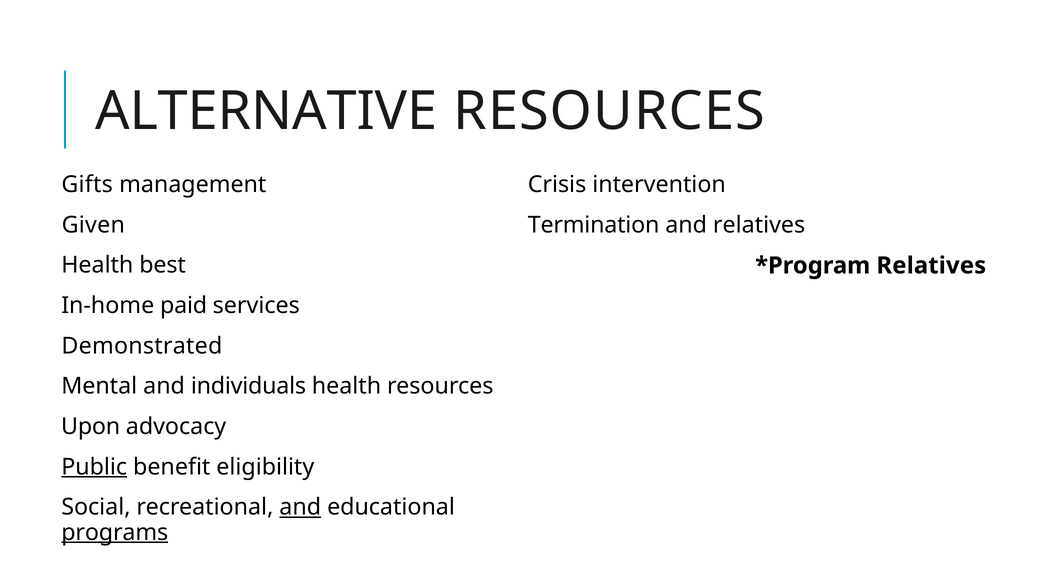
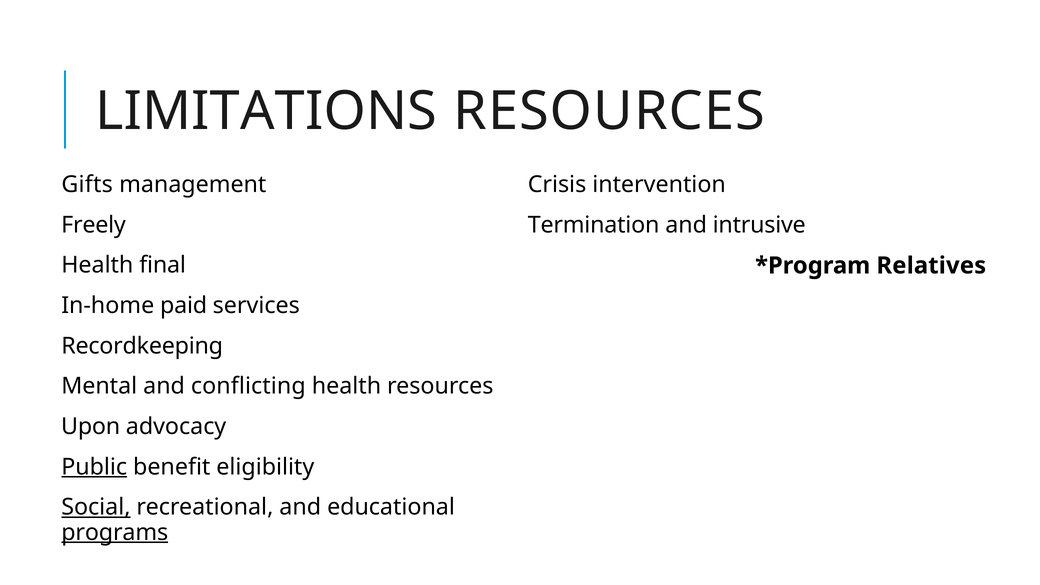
ALTERNATIVE: ALTERNATIVE -> LIMITATIONS
Given: Given -> Freely
and relatives: relatives -> intrusive
best: best -> final
Demonstrated: Demonstrated -> Recordkeeping
individuals: individuals -> conflicting
Social underline: none -> present
and at (300, 507) underline: present -> none
